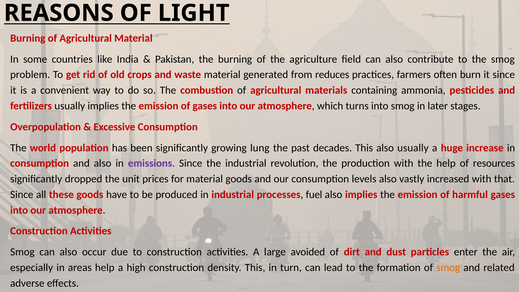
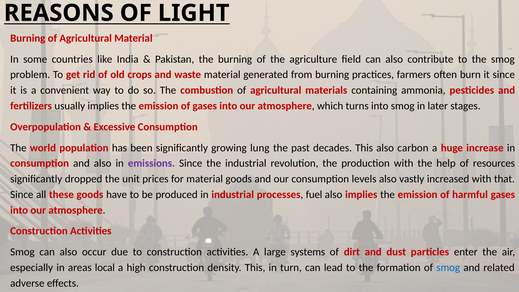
from reduces: reduces -> burning
also usually: usually -> carbon
avoided: avoided -> systems
areas help: help -> local
smog at (448, 268) colour: orange -> blue
